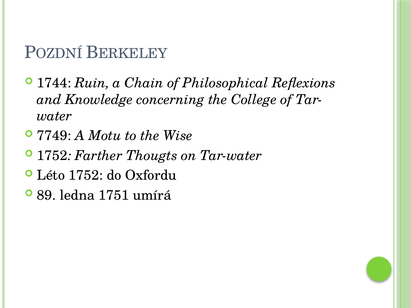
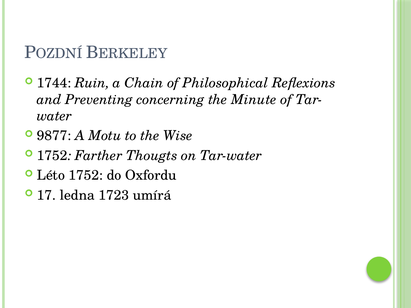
Knowledge: Knowledge -> Preventing
College: College -> Minute
7749: 7749 -> 9877
89: 89 -> 17
1751: 1751 -> 1723
